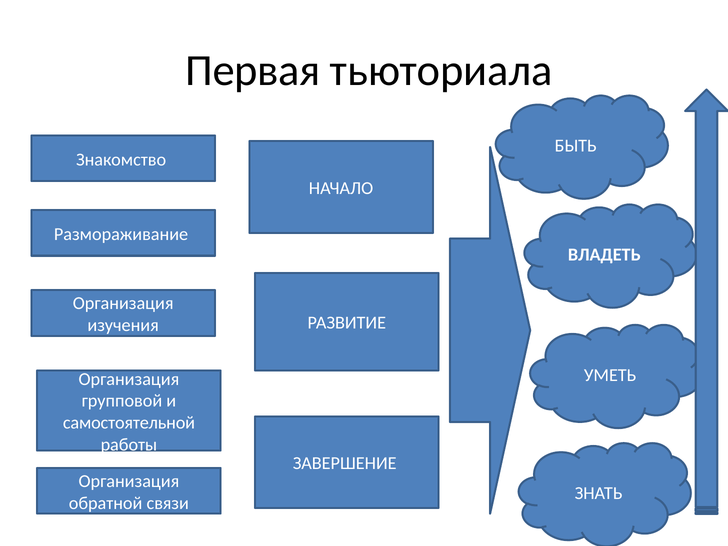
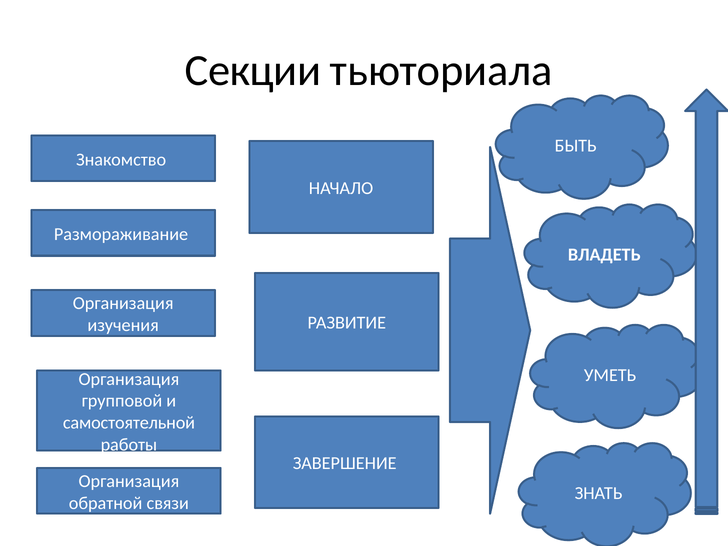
Первая: Первая -> Секции
